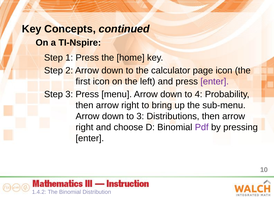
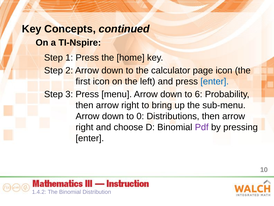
enter at (215, 81) colour: purple -> blue
4: 4 -> 6
to 3: 3 -> 0
